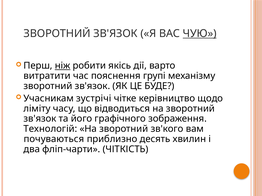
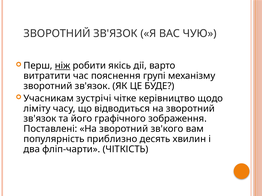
ЧУЮ underline: present -> none
Технологій: Технологій -> Поставлені
почуваються: почуваються -> популярність
